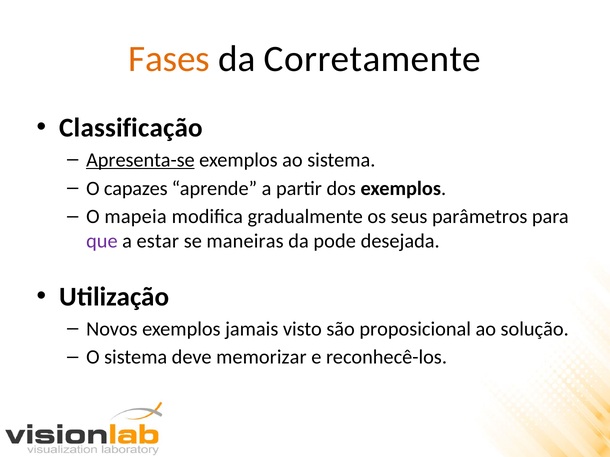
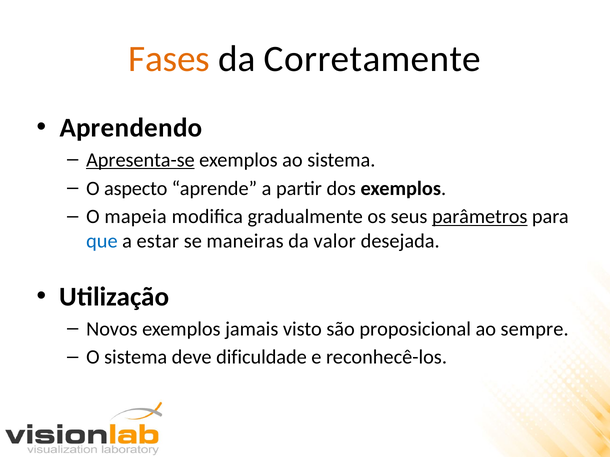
Classificação: Classificação -> Aprendendo
capazes: capazes -> aspecto
parâmetros underline: none -> present
que colour: purple -> blue
pode: pode -> valor
solução: solução -> sempre
memorizar: memorizar -> dificuldade
